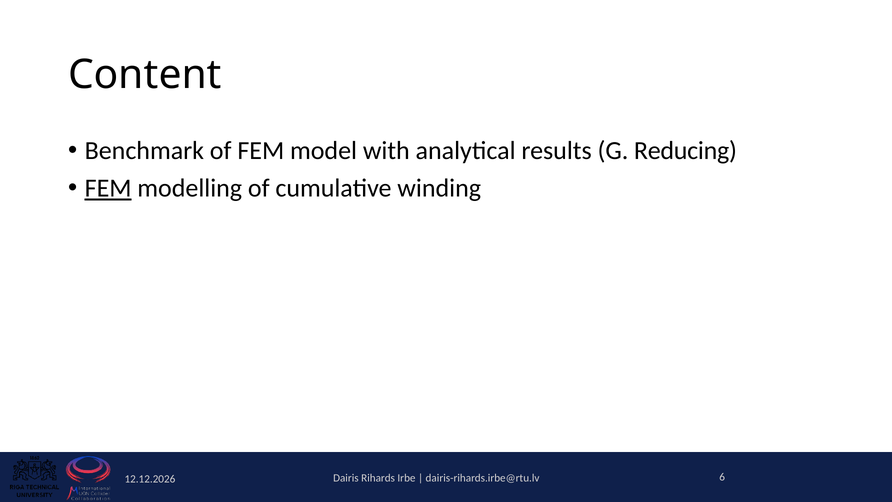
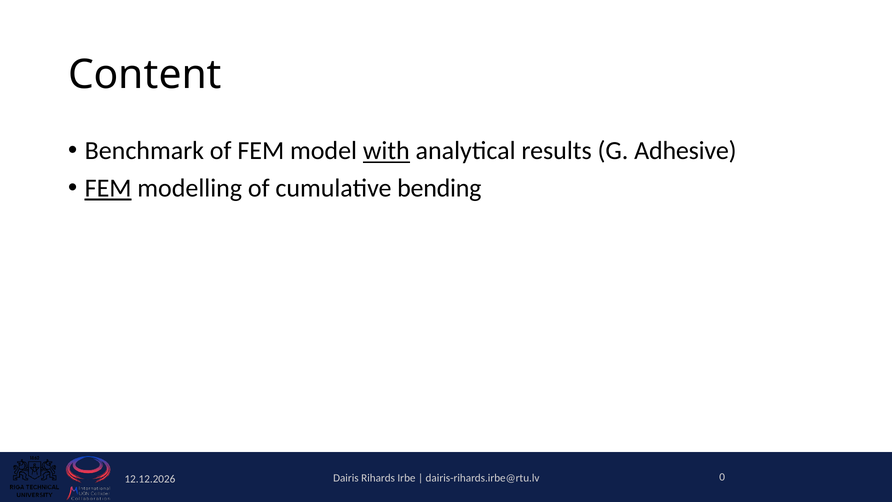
with underline: none -> present
Reducing: Reducing -> Adhesive
winding: winding -> bending
6: 6 -> 0
